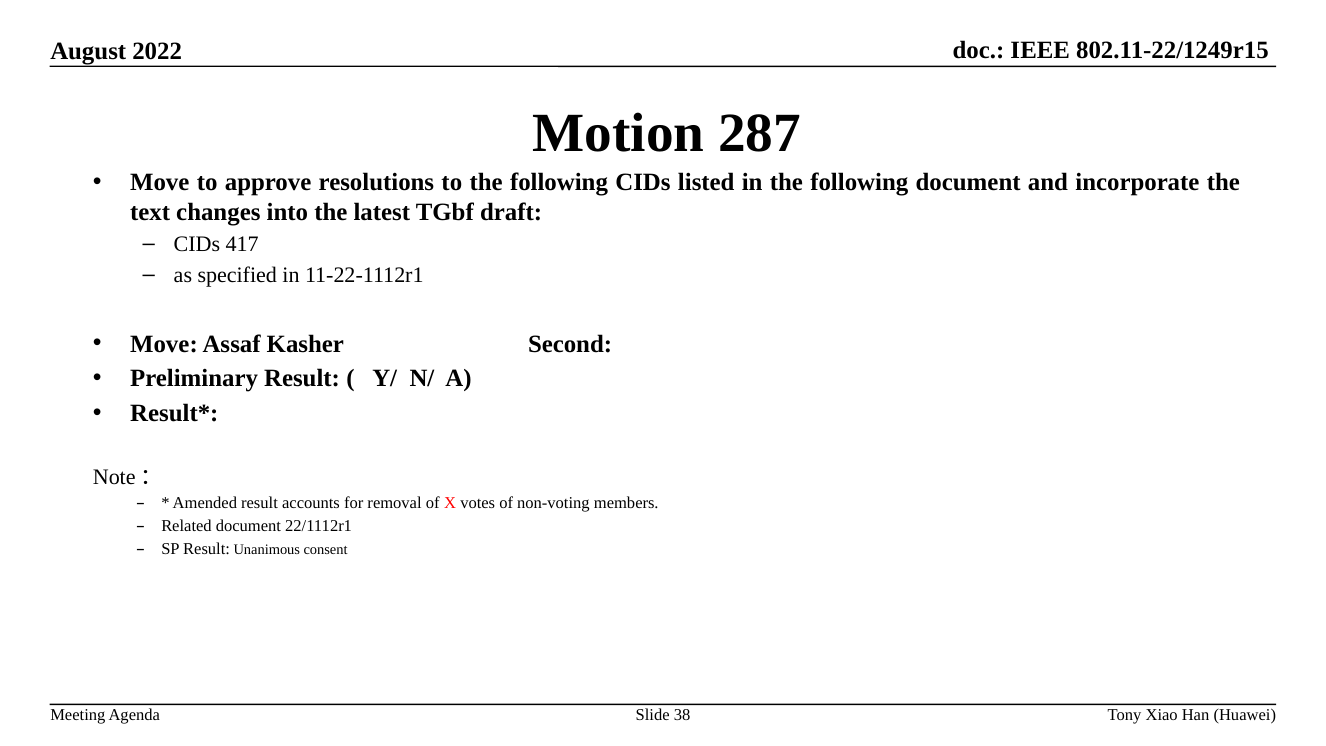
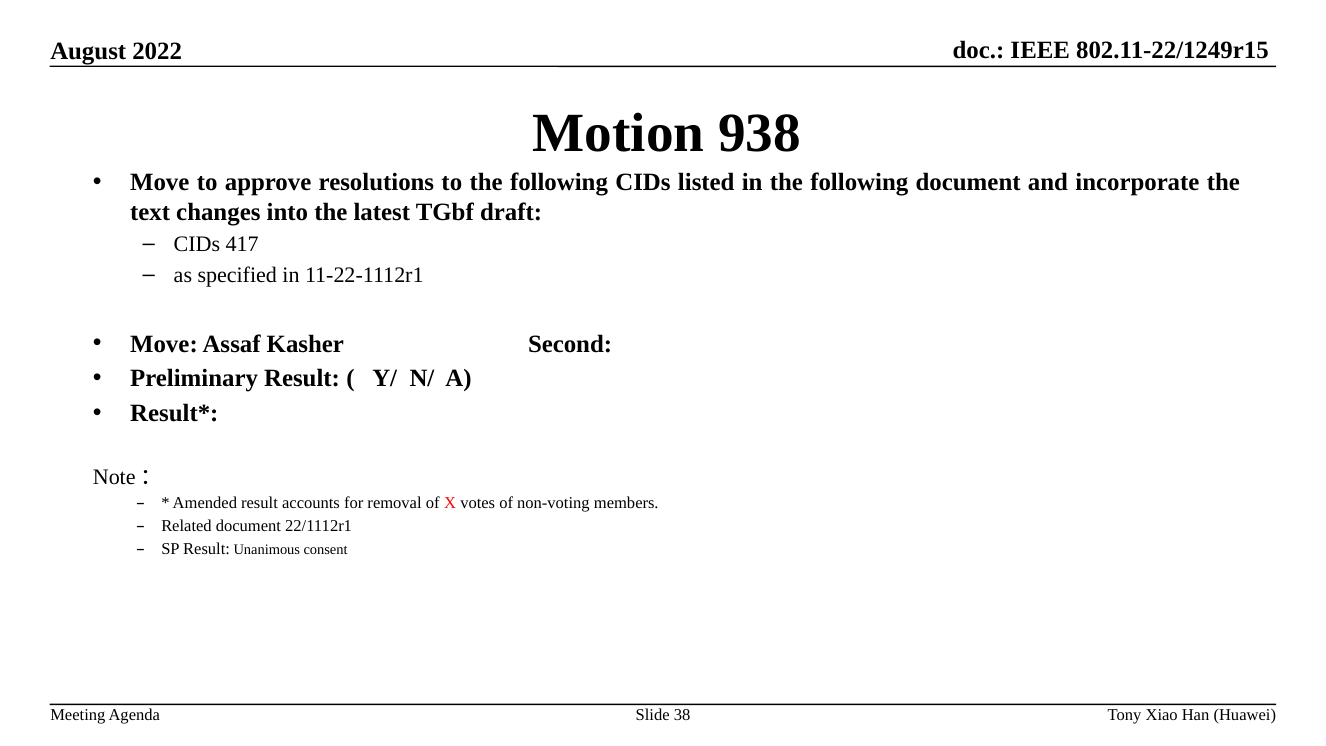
287: 287 -> 938
